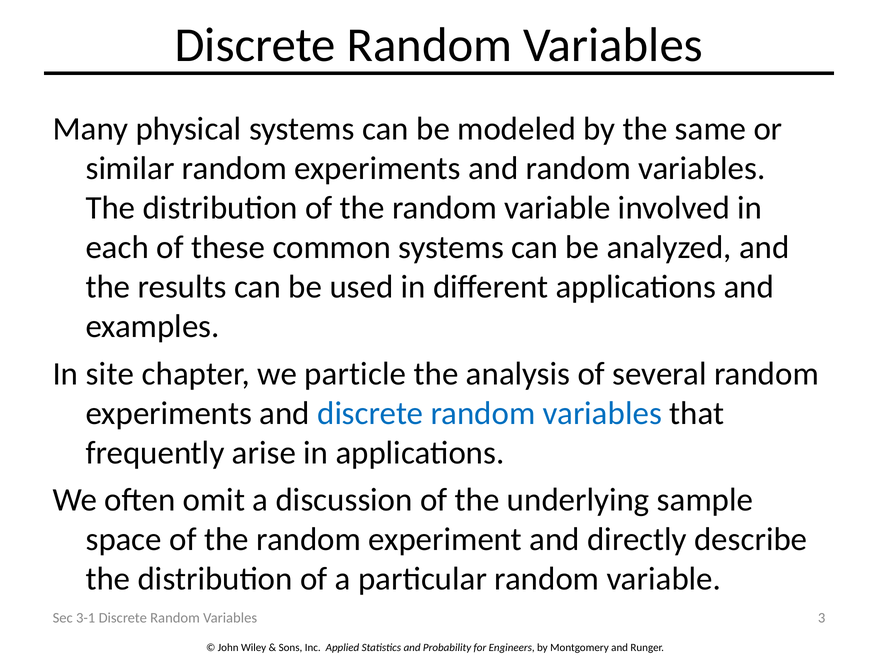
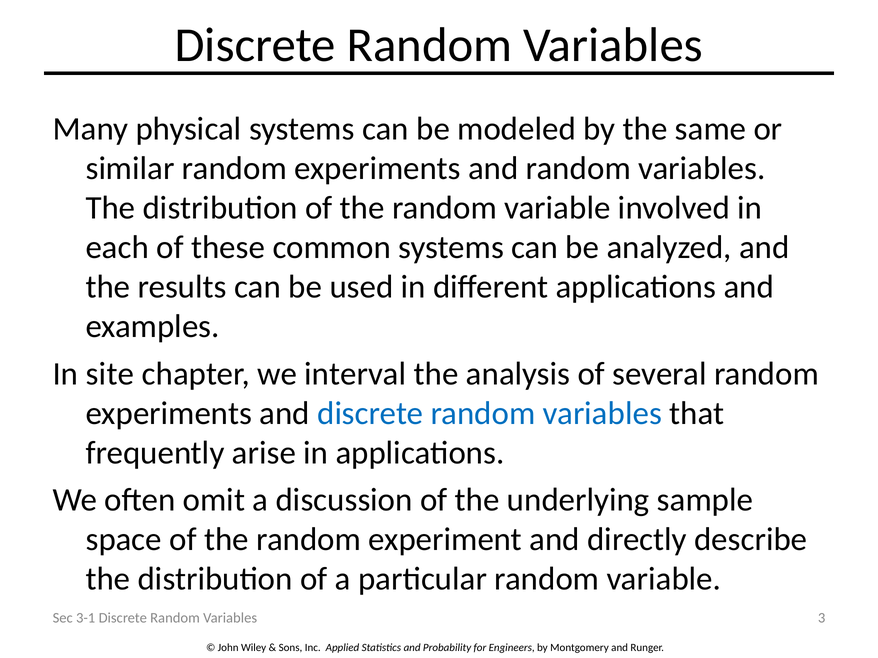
particle: particle -> interval
